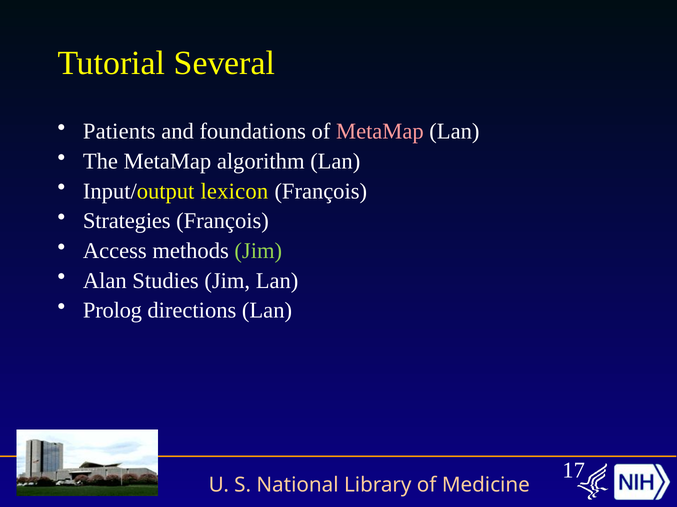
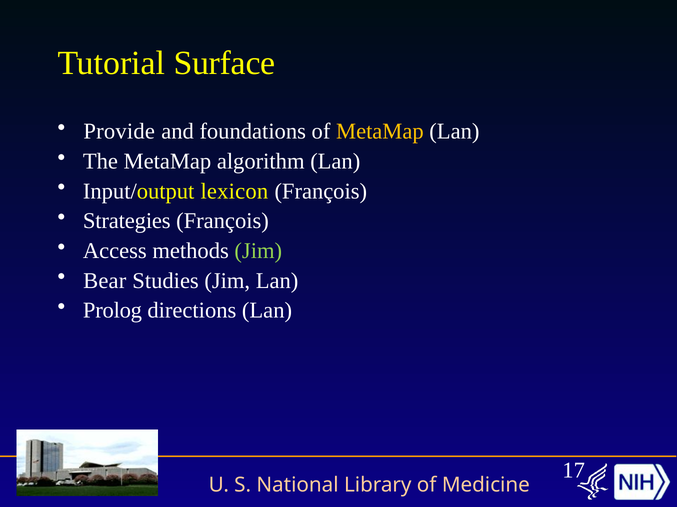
Several: Several -> Surface
Patients: Patients -> Provide
MetaMap at (380, 132) colour: pink -> yellow
Alan: Alan -> Bear
